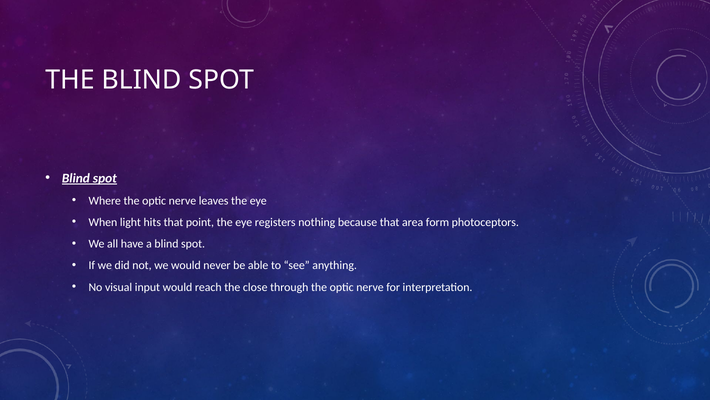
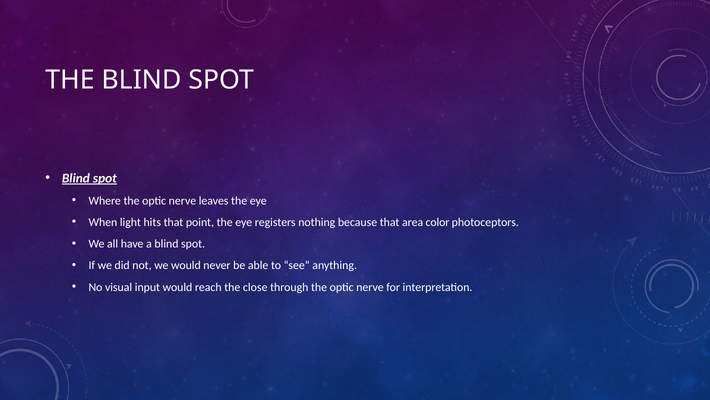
form: form -> color
